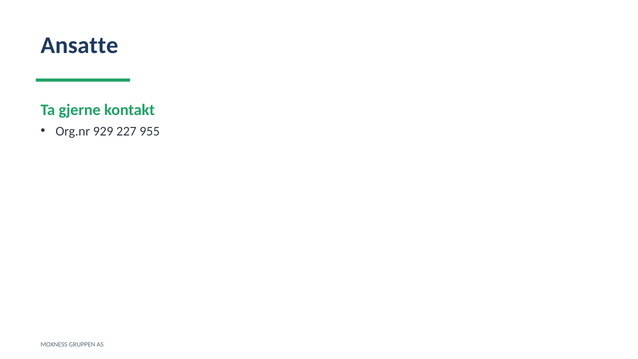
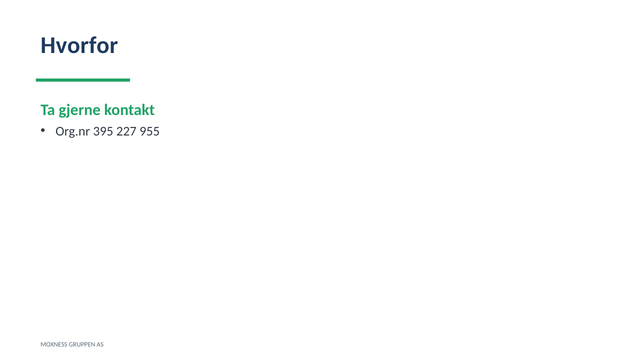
Ansatte: Ansatte -> Hvorfor
929: 929 -> 395
